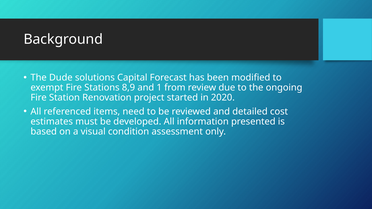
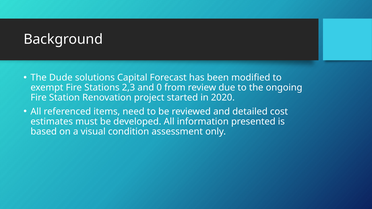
8,9: 8,9 -> 2,3
1: 1 -> 0
